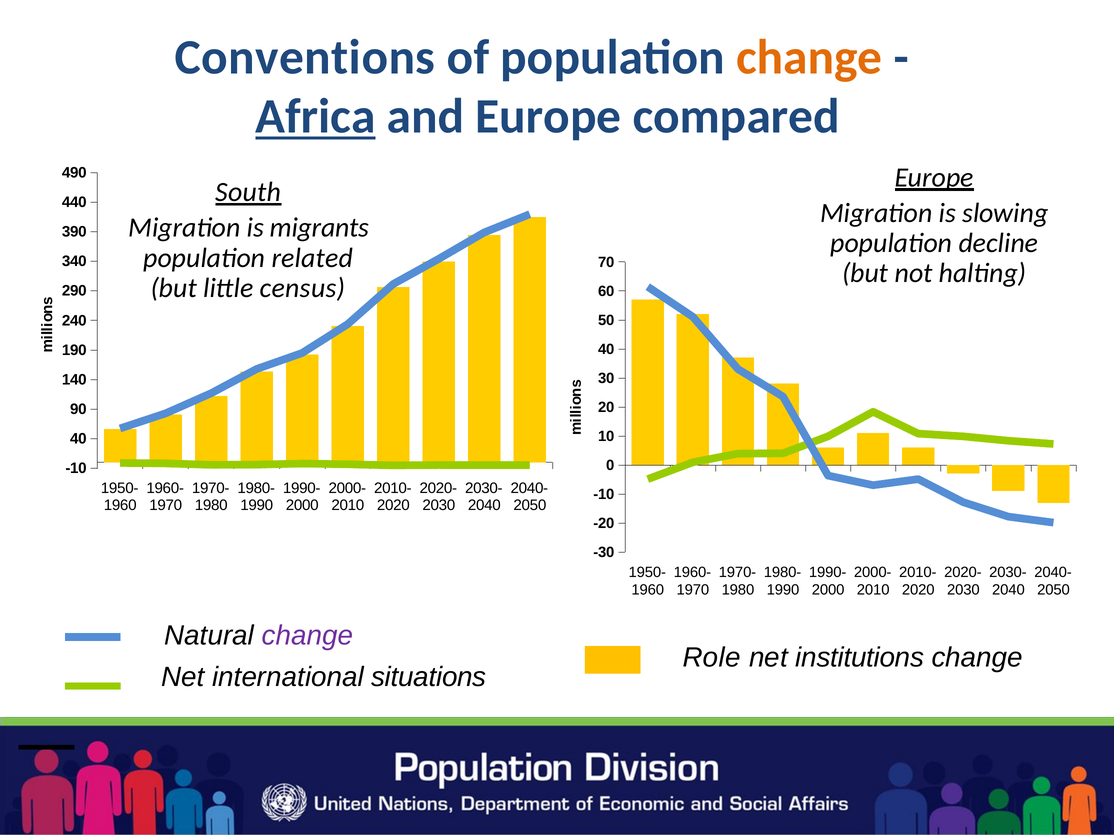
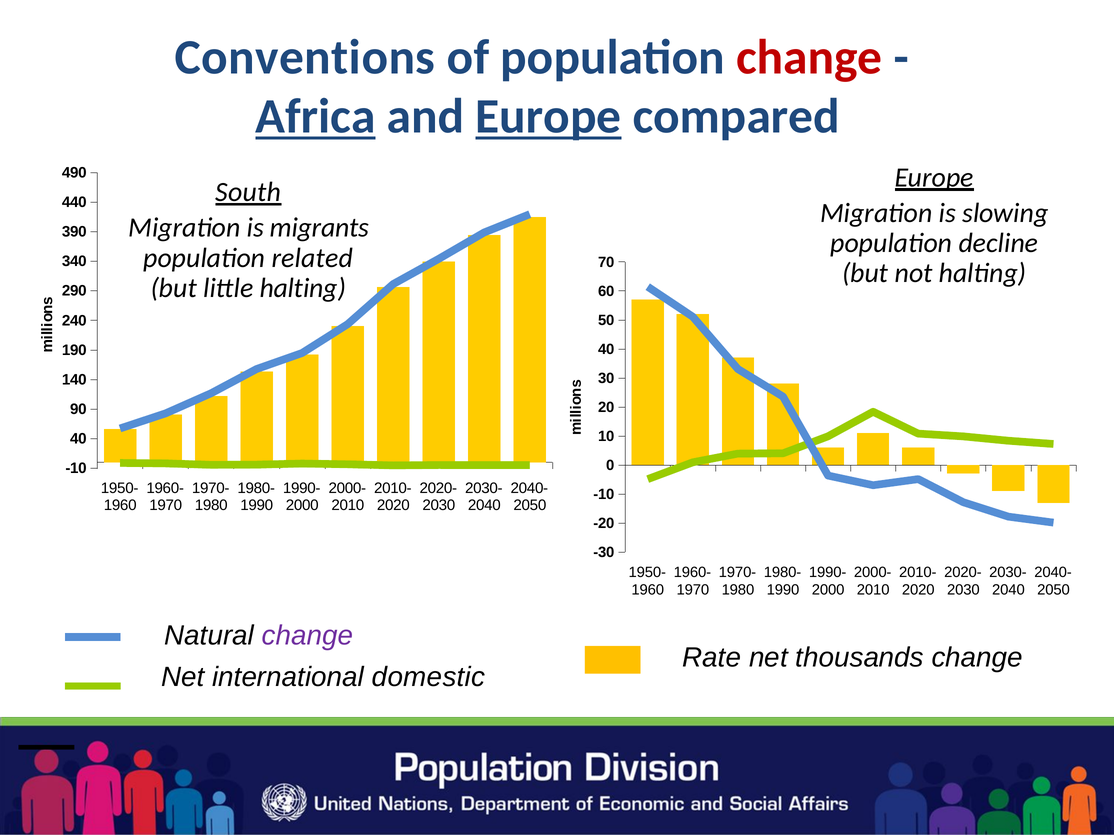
change at (809, 57) colour: orange -> red
Europe at (548, 117) underline: none -> present
little census: census -> halting
Role: Role -> Rate
institutions: institutions -> thousands
situations: situations -> domestic
